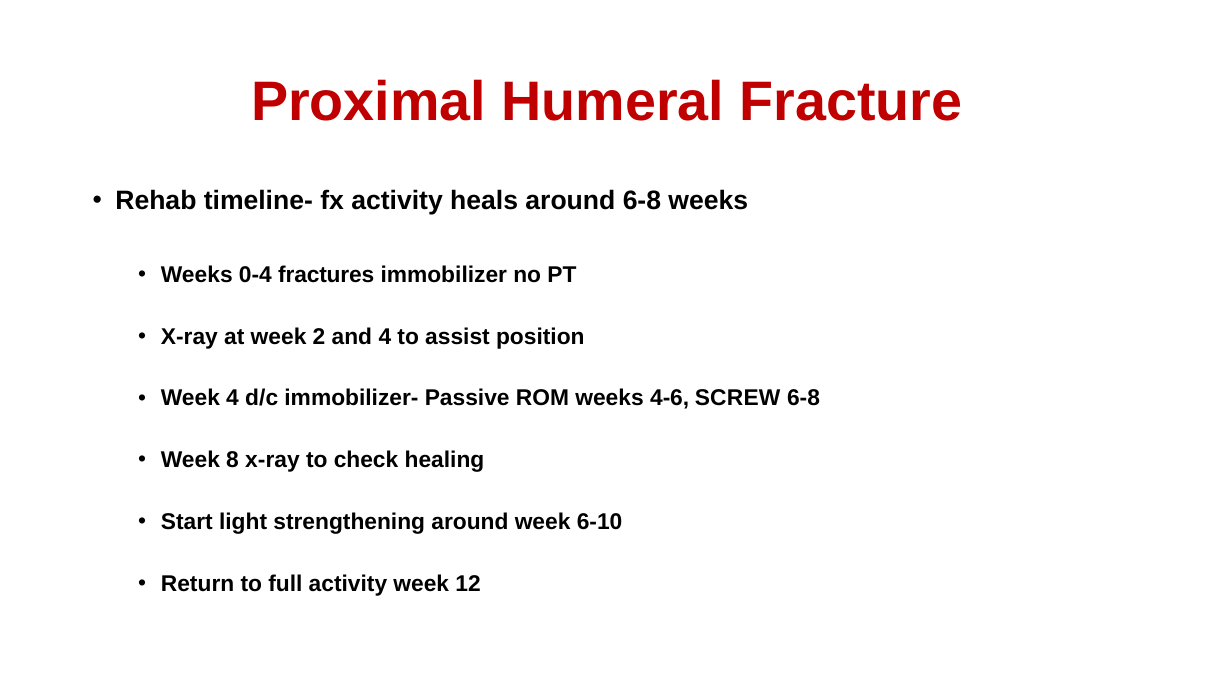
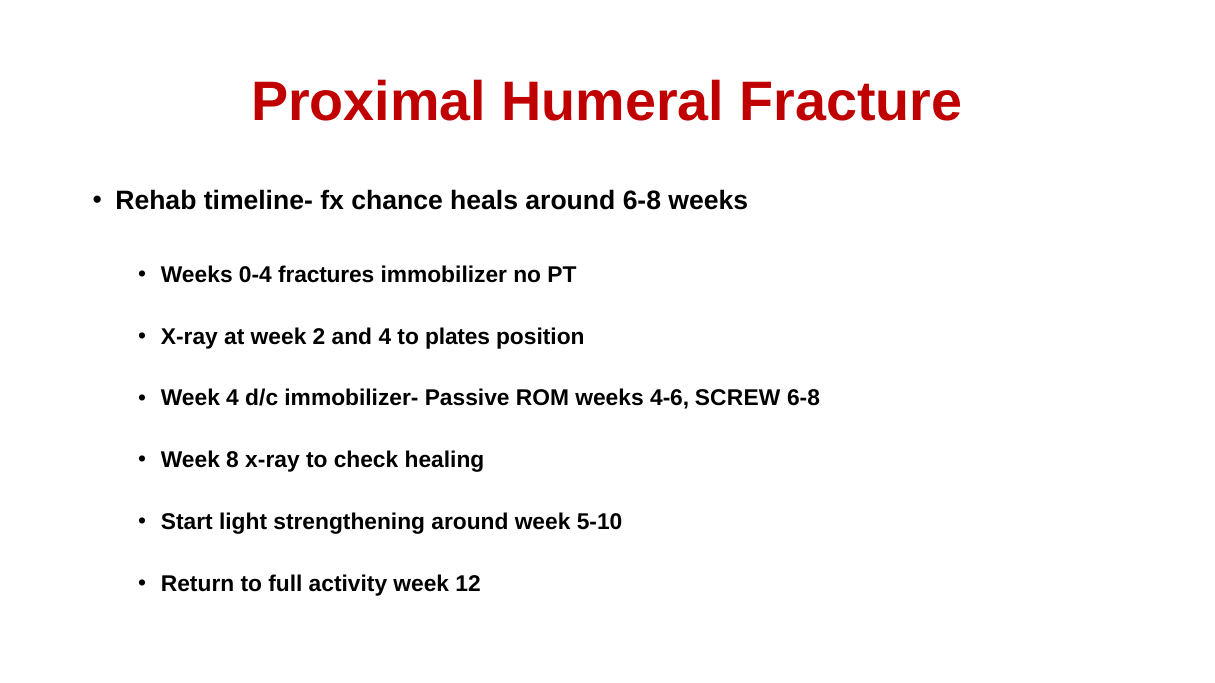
fx activity: activity -> chance
assist: assist -> plates
6-10: 6-10 -> 5-10
